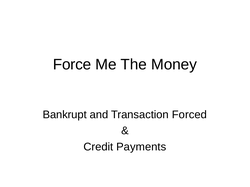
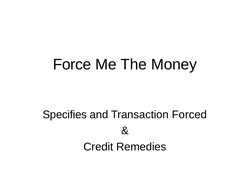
Bankrupt: Bankrupt -> Specifies
Payments: Payments -> Remedies
